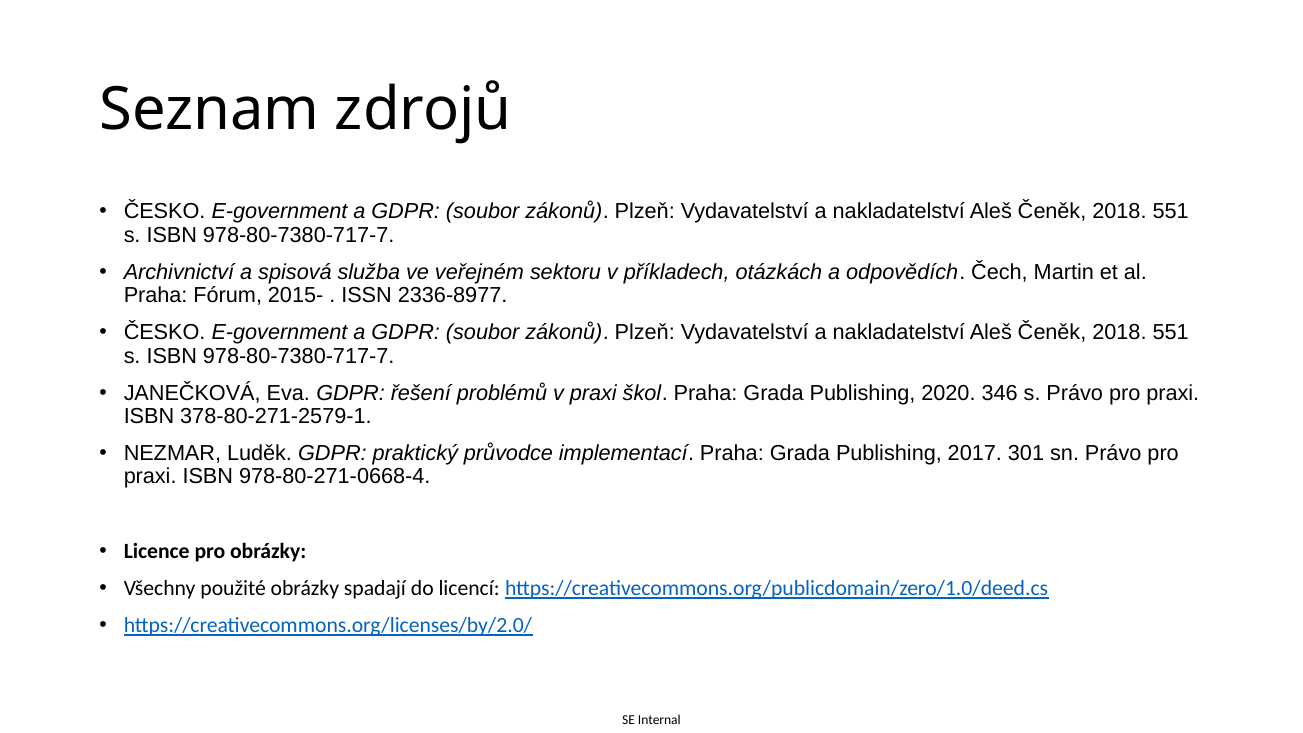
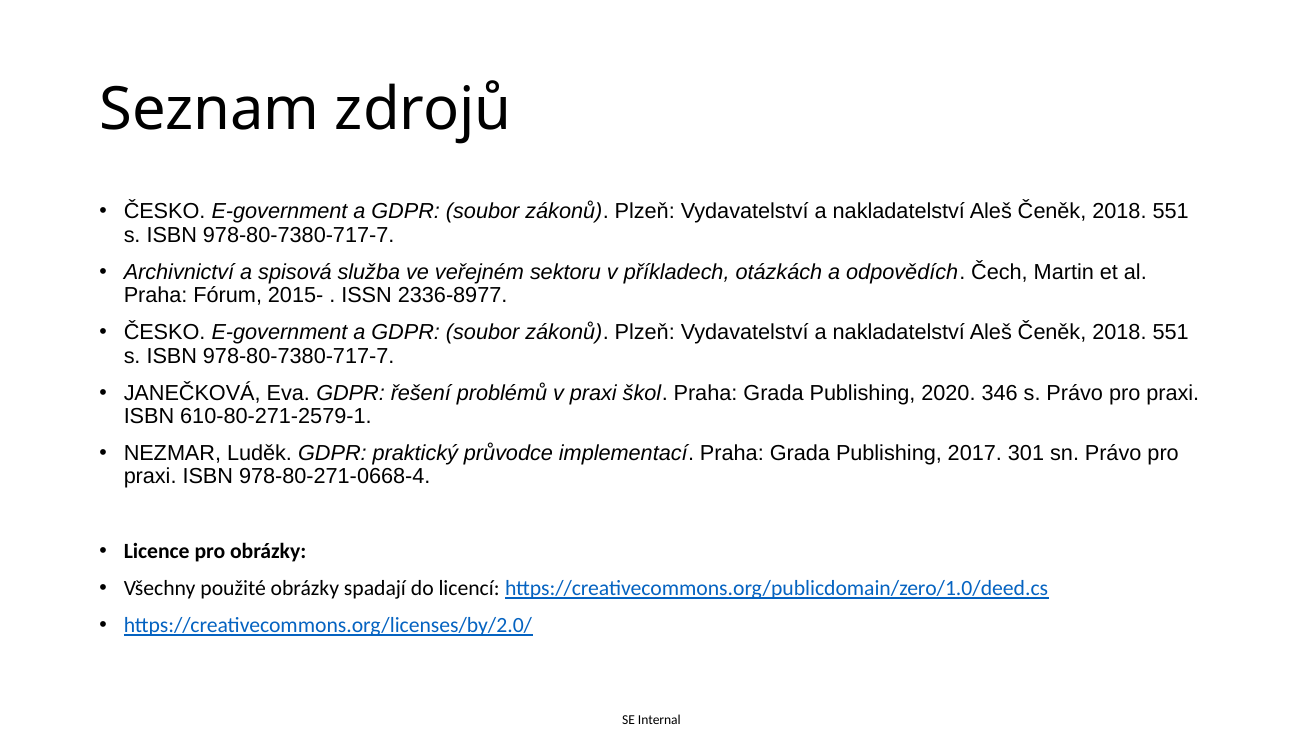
378-80-271-2579-1: 378-80-271-2579-1 -> 610-80-271-2579-1
